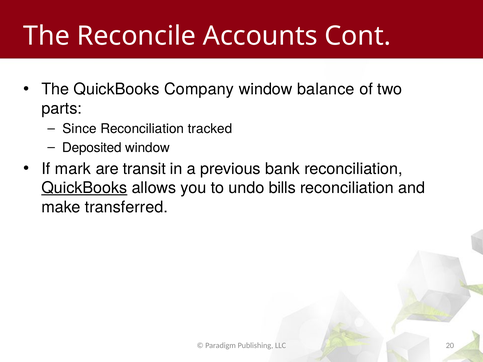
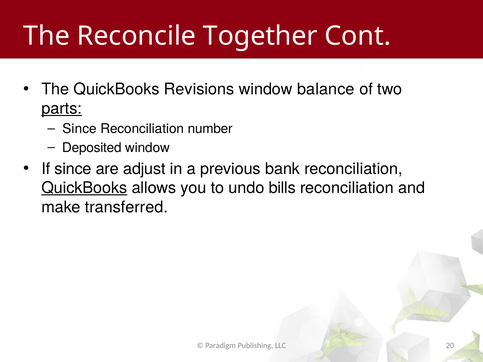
Accounts: Accounts -> Together
Company: Company -> Revisions
parts underline: none -> present
tracked: tracked -> number
If mark: mark -> since
transit: transit -> adjust
